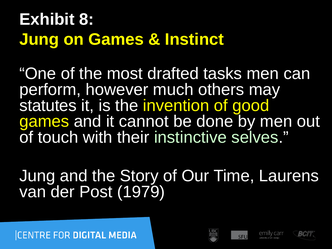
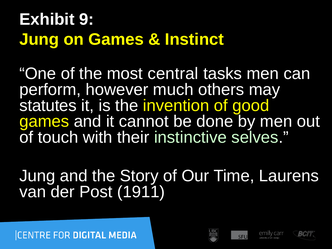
8: 8 -> 9
drafted: drafted -> central
1979: 1979 -> 1911
